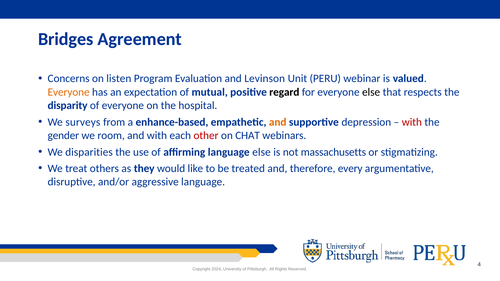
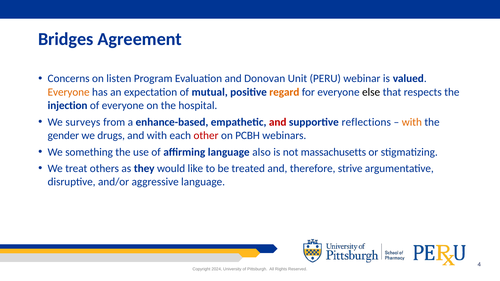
Levinson: Levinson -> Donovan
regard colour: black -> orange
disparity: disparity -> injection
and at (278, 122) colour: orange -> red
depression: depression -> reflections
with at (412, 122) colour: red -> orange
room: room -> drugs
CHAT: CHAT -> PCBH
disparities: disparities -> something
language else: else -> also
every: every -> strive
